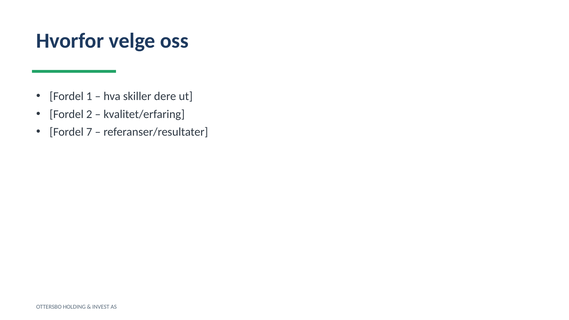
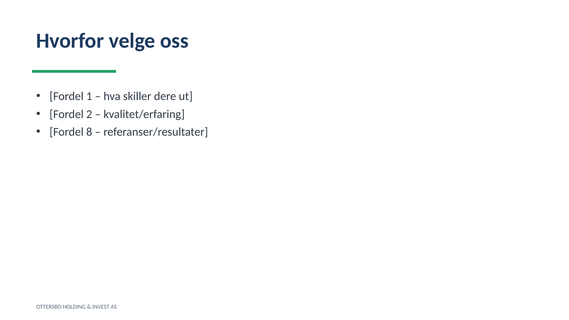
7: 7 -> 8
